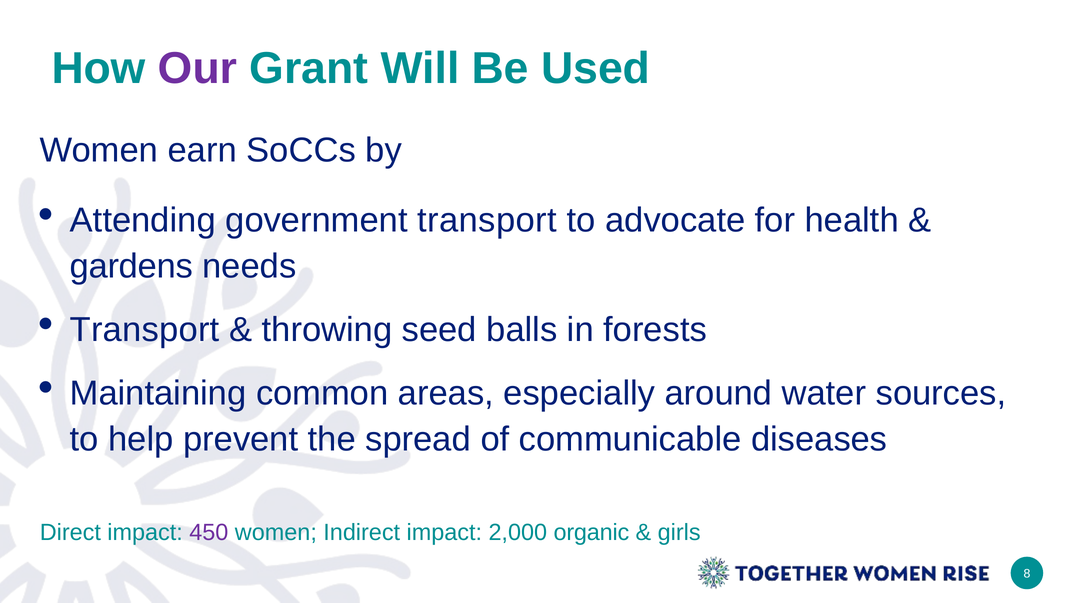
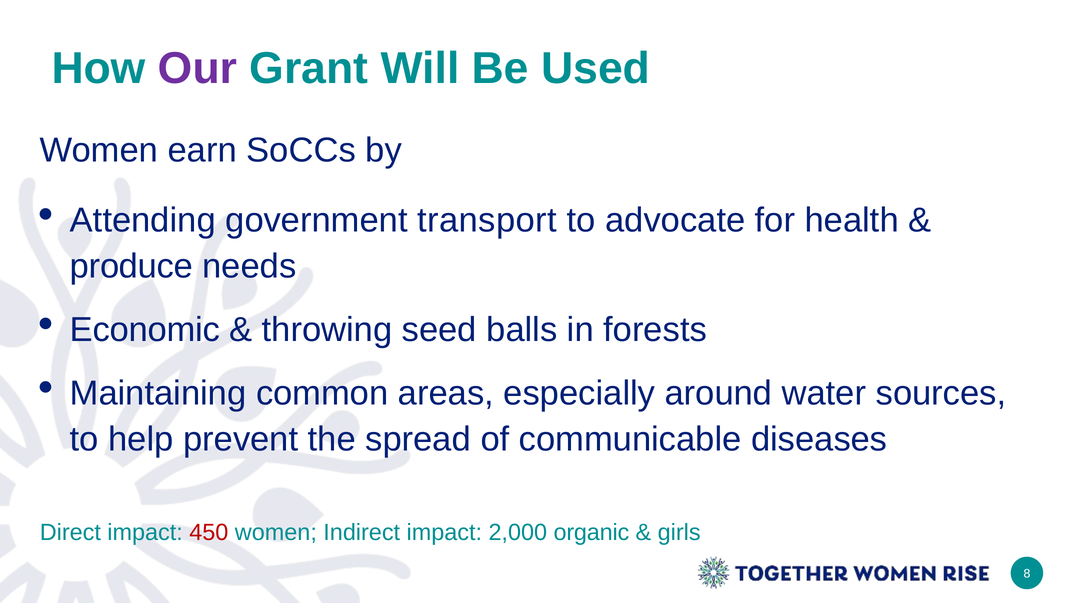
gardens: gardens -> produce
Transport at (145, 330): Transport -> Economic
450 colour: purple -> red
